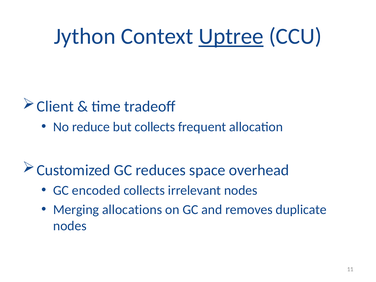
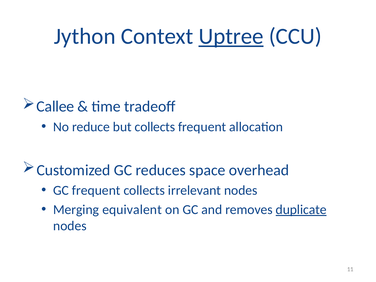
Client: Client -> Callee
GC encoded: encoded -> frequent
allocations: allocations -> equivalent
duplicate underline: none -> present
